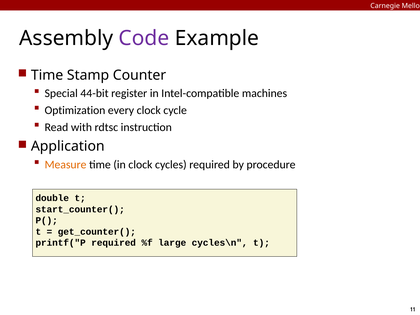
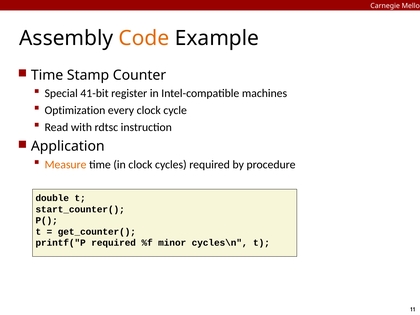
Code colour: purple -> orange
44-bit: 44-bit -> 41-bit
large: large -> minor
